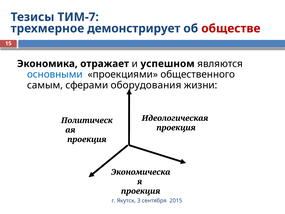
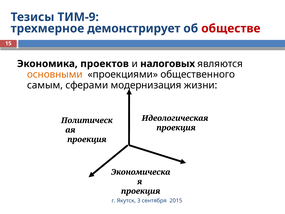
ТИМ-7: ТИМ-7 -> ТИМ-9
отражает: отражает -> проектов
успешном: успешном -> налоговых
основными colour: blue -> orange
оборудования: оборудования -> модернизация
